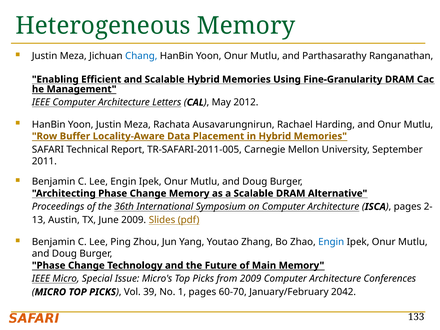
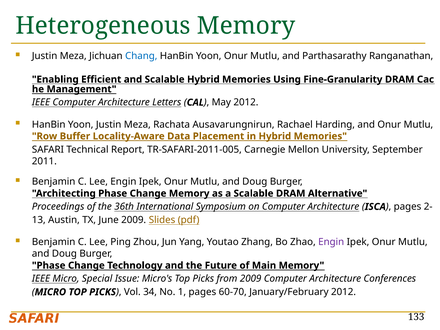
Engin at (331, 242) colour: blue -> purple
39: 39 -> 34
January/February 2042: 2042 -> 2012
